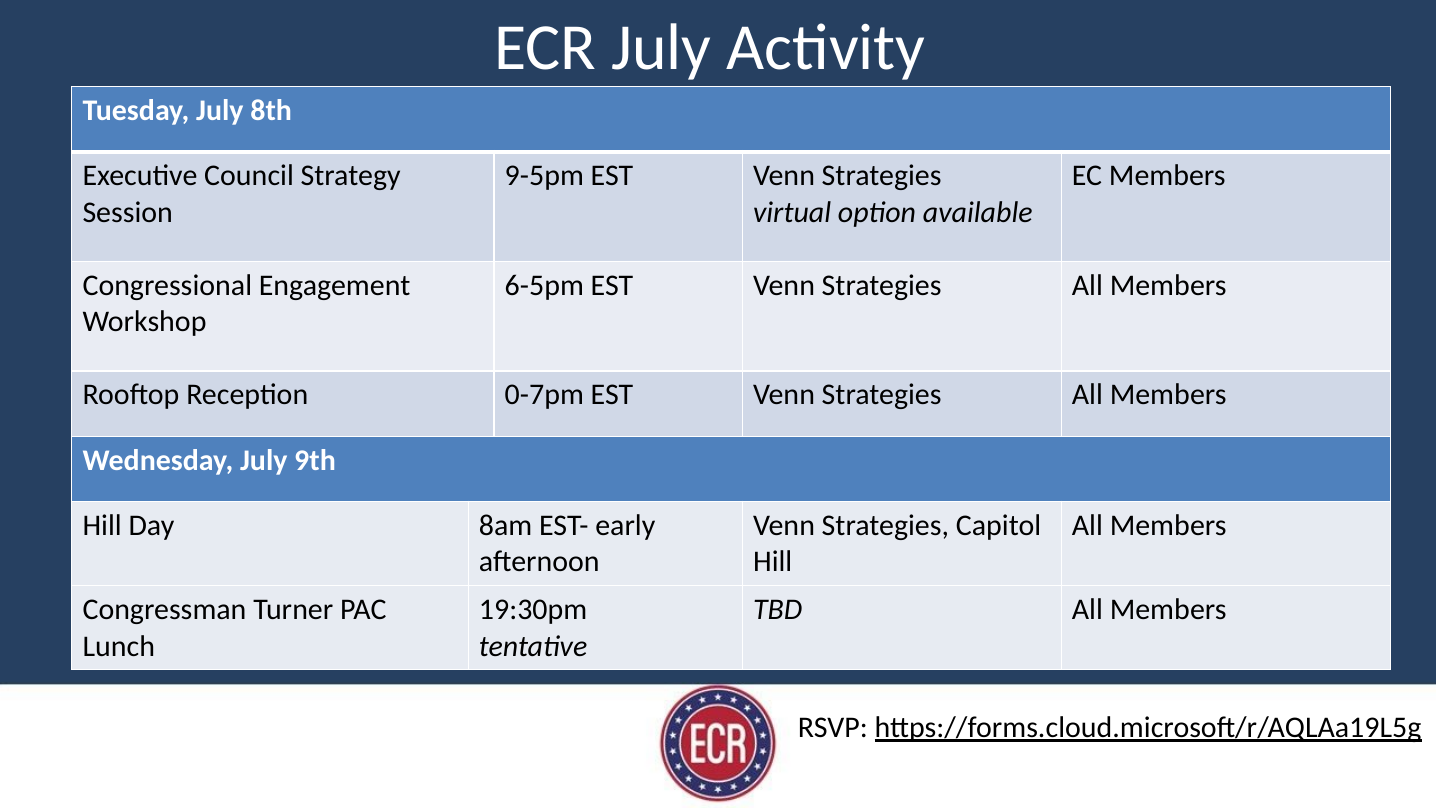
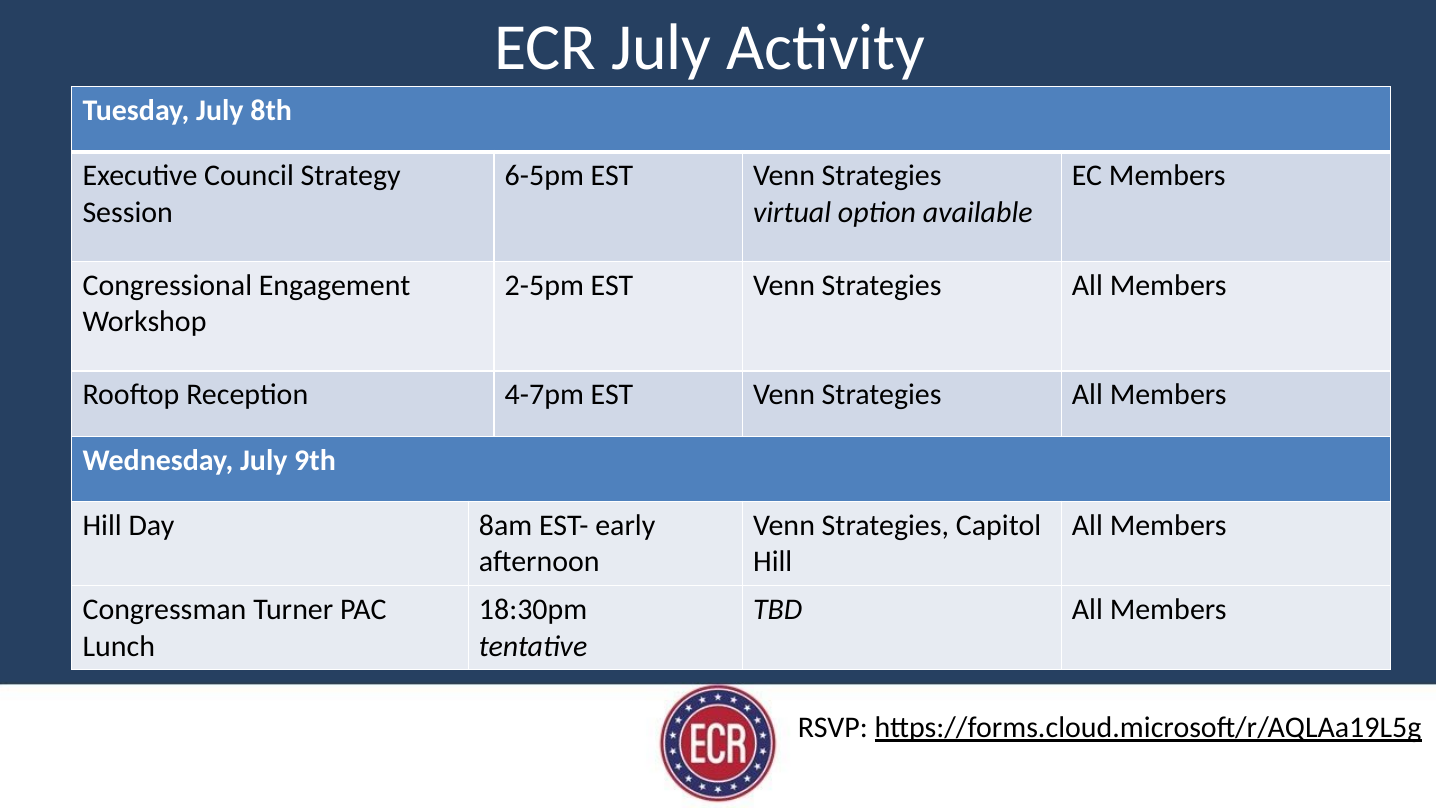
9-5pm: 9-5pm -> 6-5pm
6-5pm: 6-5pm -> 2-5pm
0-7pm: 0-7pm -> 4-7pm
19:30pm: 19:30pm -> 18:30pm
